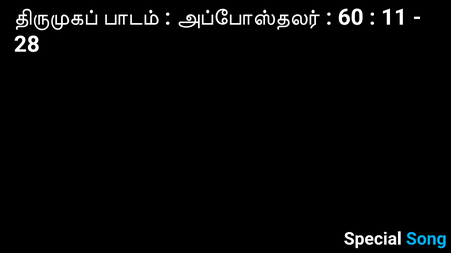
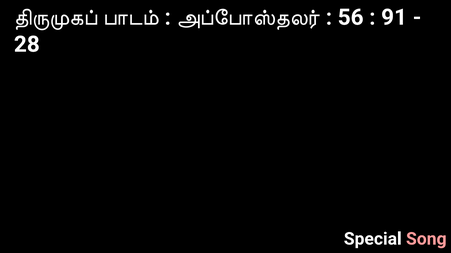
60: 60 -> 56
11: 11 -> 91
Song colour: light blue -> pink
